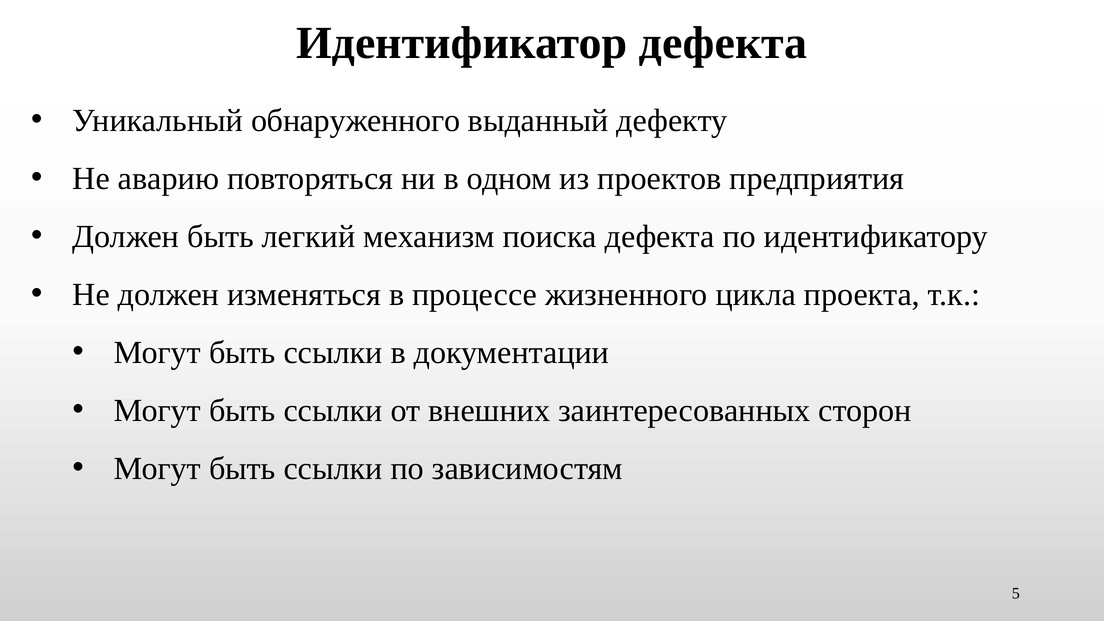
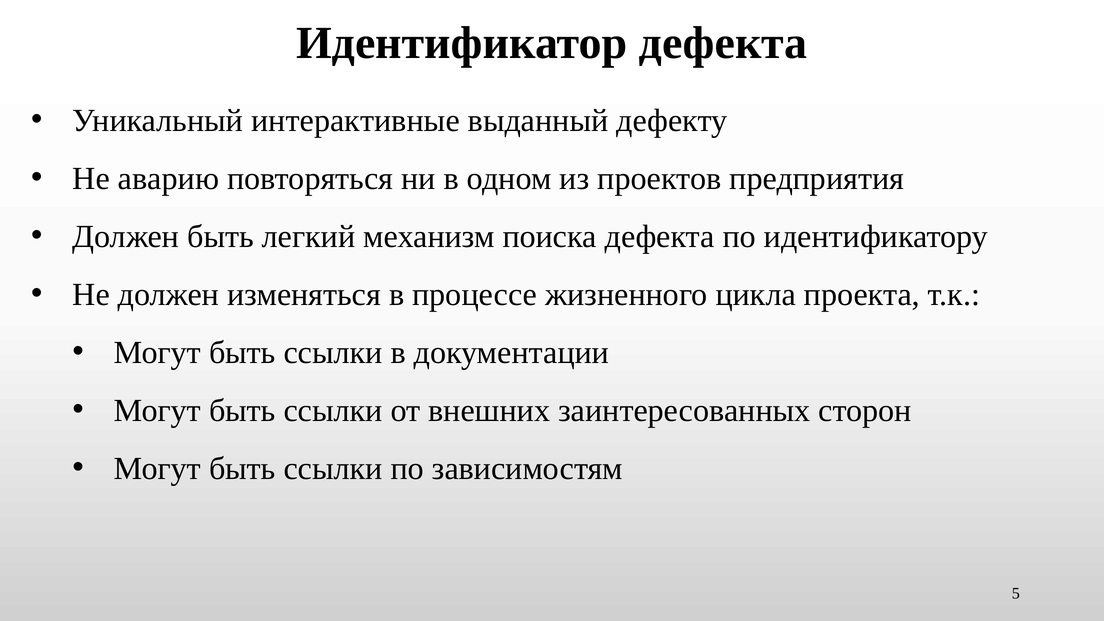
обнаруженного: обнаруженного -> интерактивные
